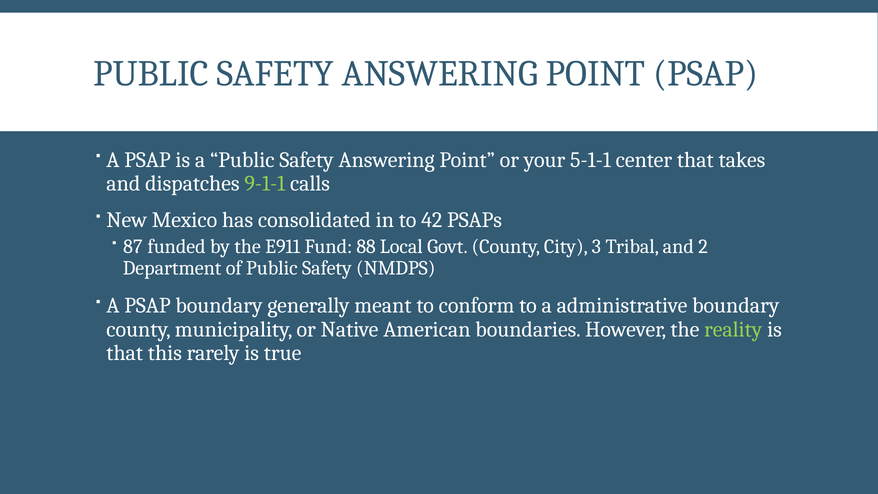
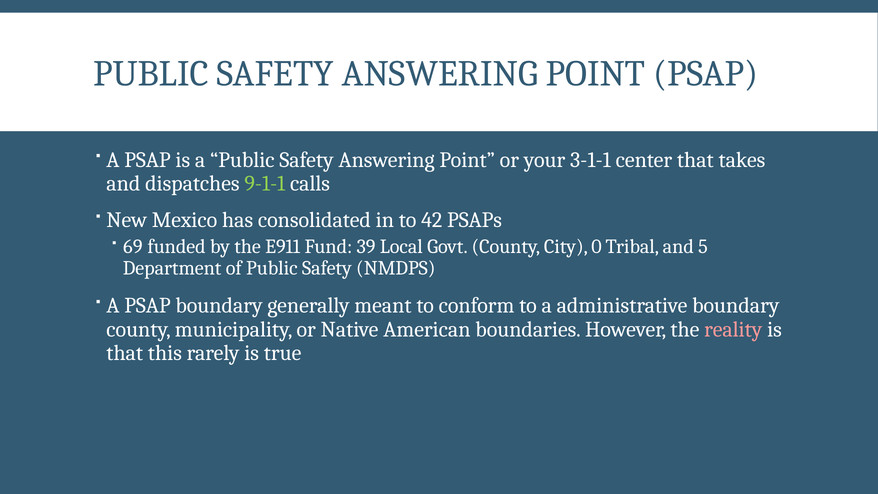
5-1-1: 5-1-1 -> 3-1-1
87: 87 -> 69
88: 88 -> 39
3: 3 -> 0
2: 2 -> 5
reality colour: light green -> pink
